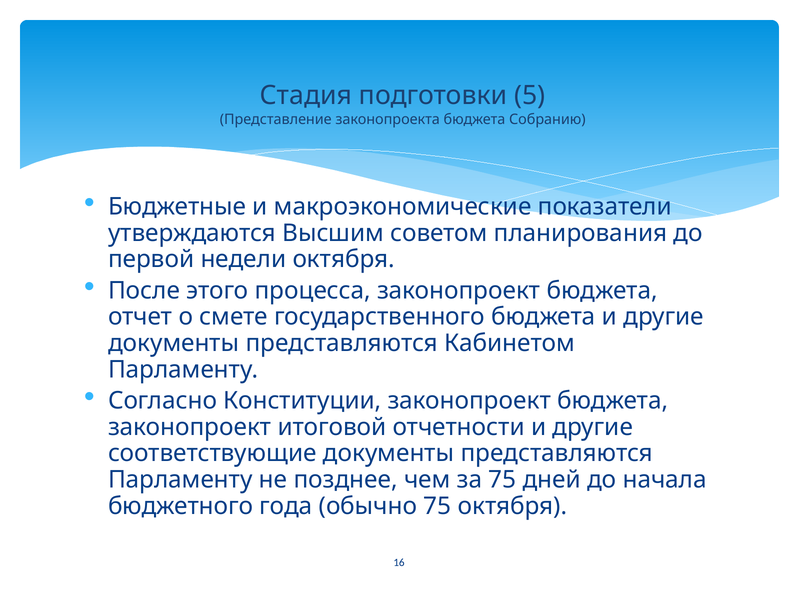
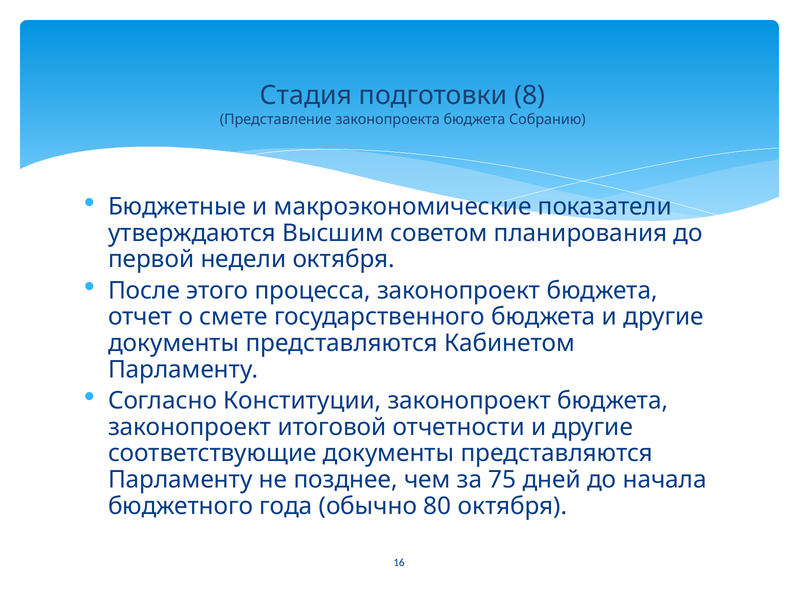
5: 5 -> 8
обычно 75: 75 -> 80
